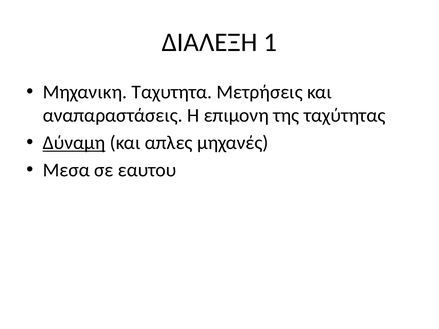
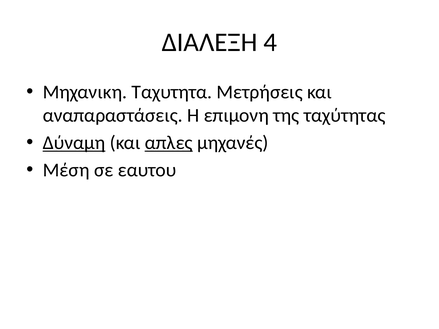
1: 1 -> 4
απλες underline: none -> present
Μεσα: Μεσα -> Μέση
